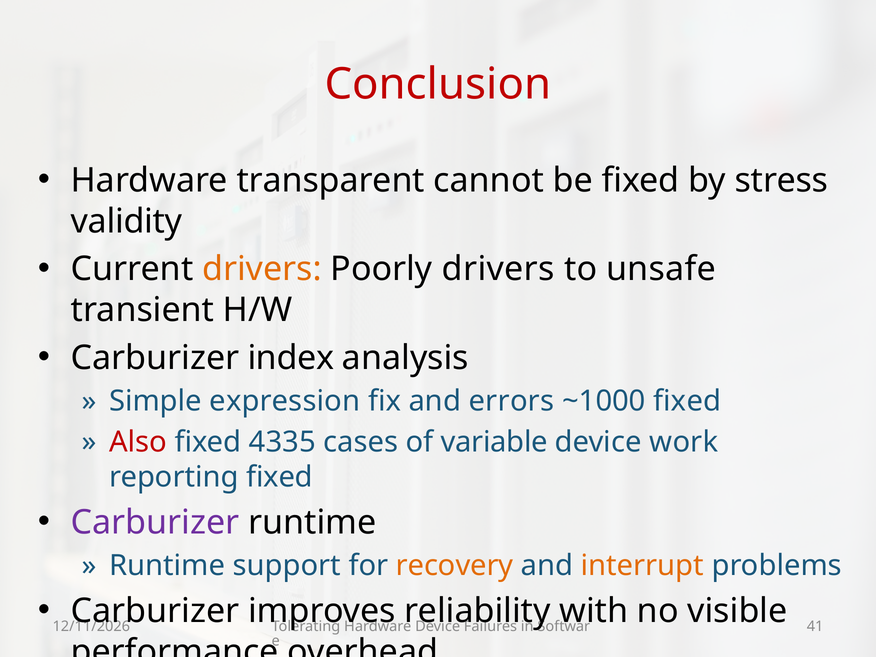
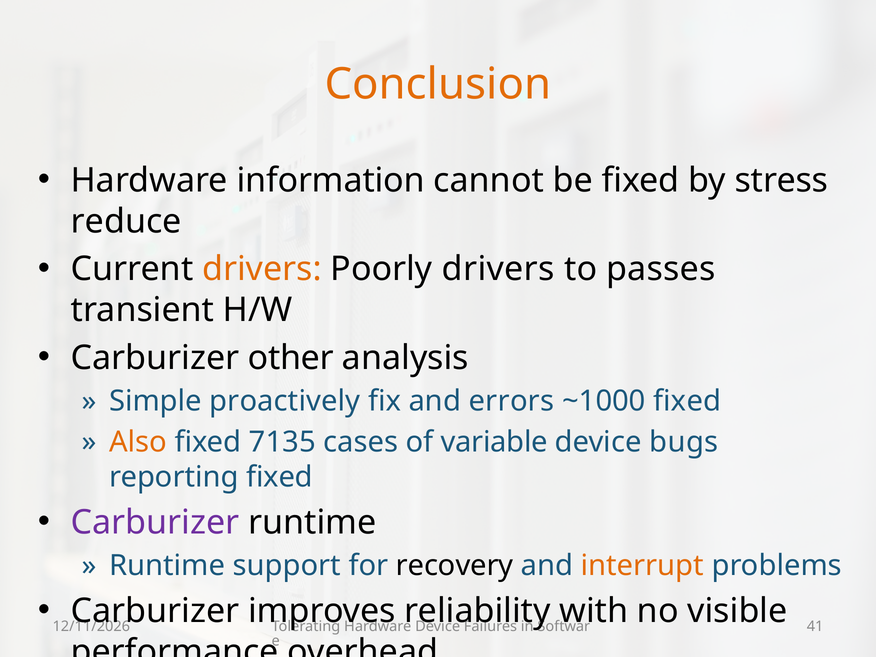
Conclusion colour: red -> orange
transparent: transparent -> information
validity: validity -> reduce
unsafe: unsafe -> passes
index: index -> other
expression: expression -> proactively
Also colour: red -> orange
4335: 4335 -> 7135
work: work -> bugs
recovery colour: orange -> black
